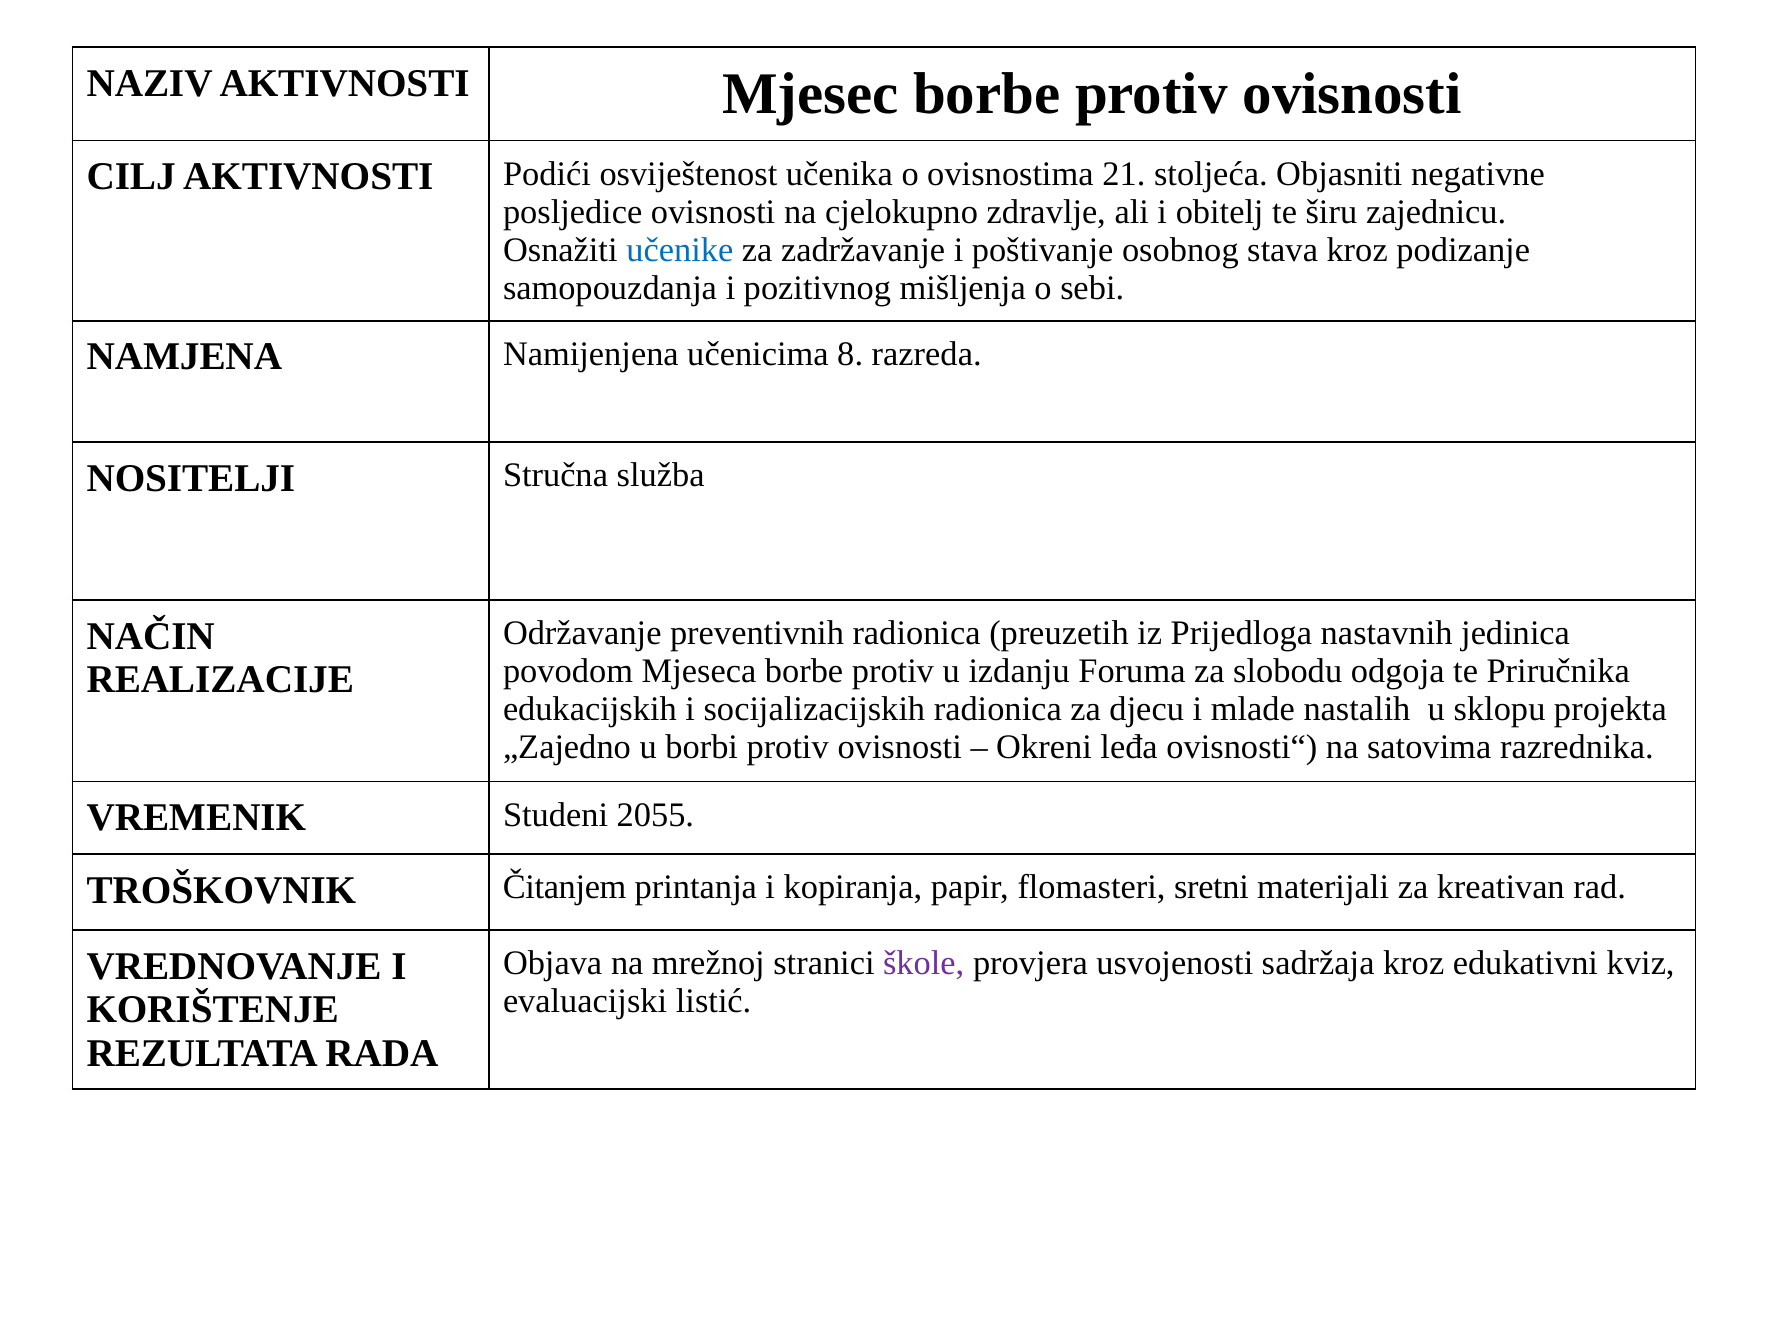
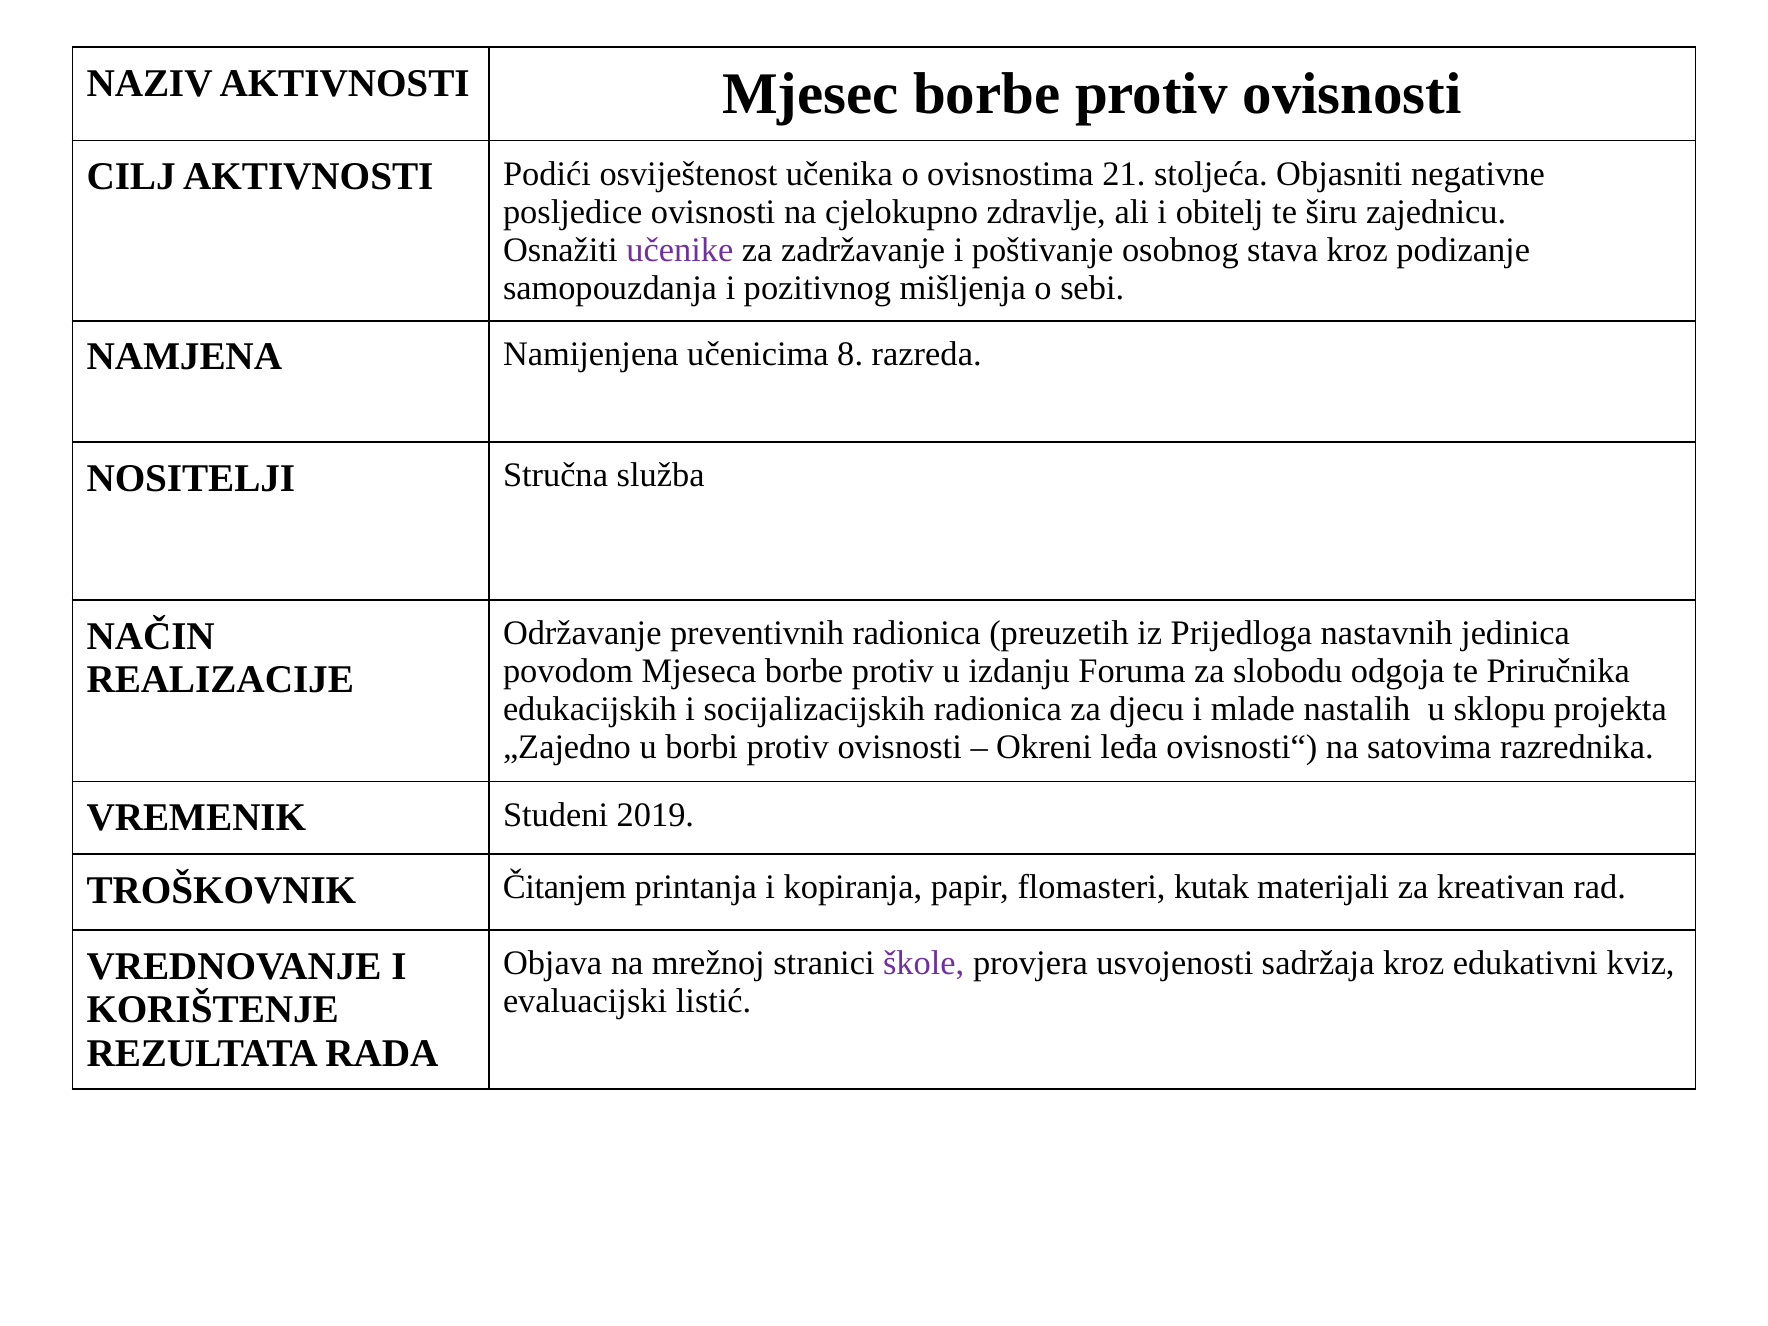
učenike colour: blue -> purple
2055: 2055 -> 2019
sretni: sretni -> kutak
